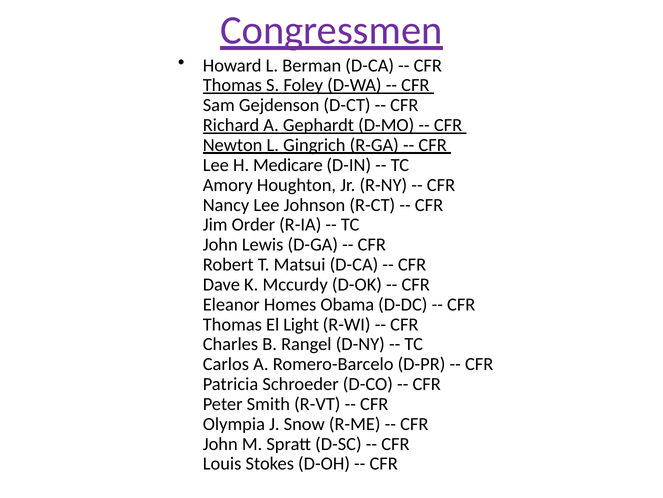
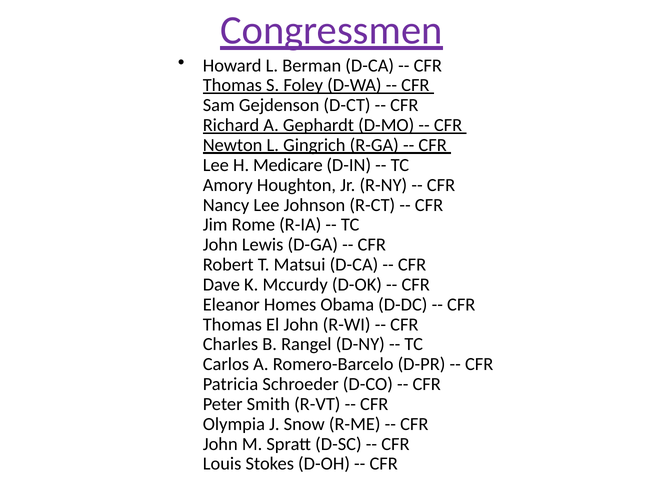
Order: Order -> Rome
El Light: Light -> John
